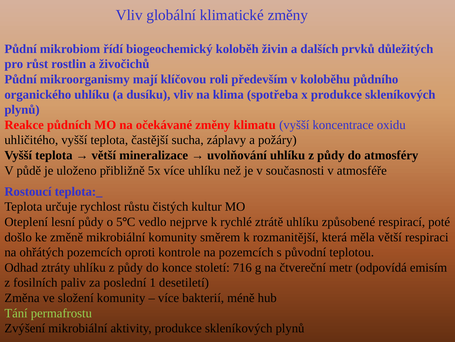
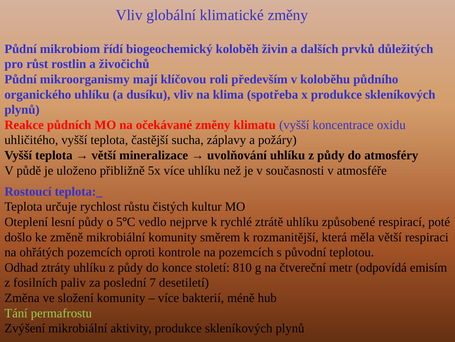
716: 716 -> 810
1: 1 -> 7
